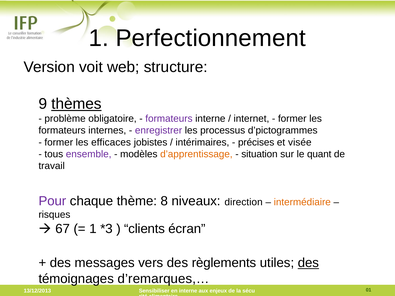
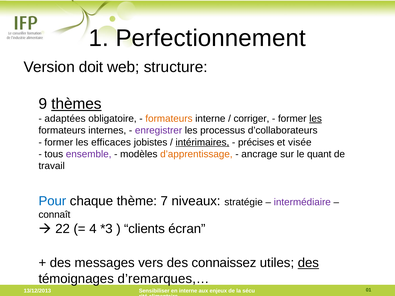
voit: voit -> doit
problème: problème -> adaptées
formateurs at (169, 119) colour: purple -> orange
internet: internet -> corriger
les at (316, 119) underline: none -> present
d’pictogrammes: d’pictogrammes -> d’collaborateurs
intérimaires underline: none -> present
situation: situation -> ancrage
Pour colour: purple -> blue
8: 8 -> 7
direction: direction -> stratégie
intermédiaire colour: orange -> purple
risques: risques -> connaît
67: 67 -> 22
1 at (93, 229): 1 -> 4
règlements: règlements -> connaissez
